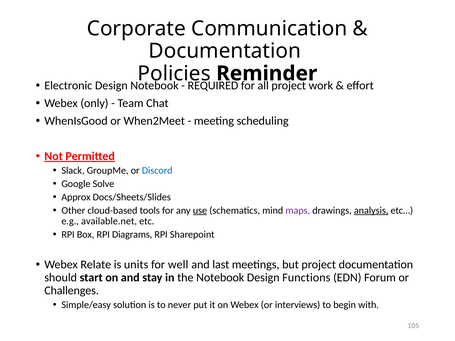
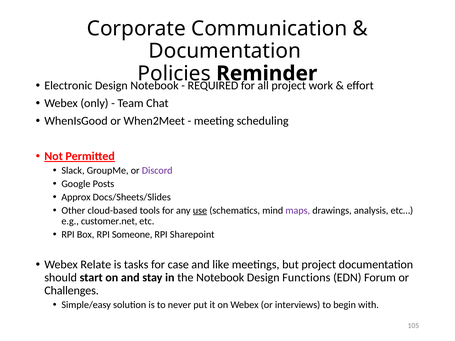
Discord colour: blue -> purple
Solve: Solve -> Posts
analysis underline: present -> none
available.net: available.net -> customer.net
Diagrams: Diagrams -> Someone
units: units -> tasks
well: well -> case
last: last -> like
